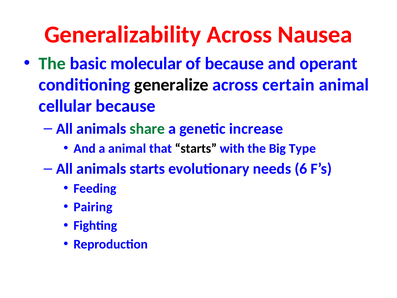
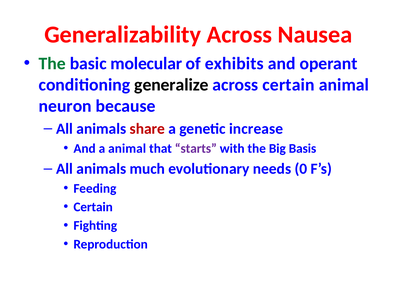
of because: because -> exhibits
cellular: cellular -> neuron
share colour: green -> red
starts at (196, 148) colour: black -> purple
Type: Type -> Basis
animals starts: starts -> much
6: 6 -> 0
Pairing at (93, 207): Pairing -> Certain
